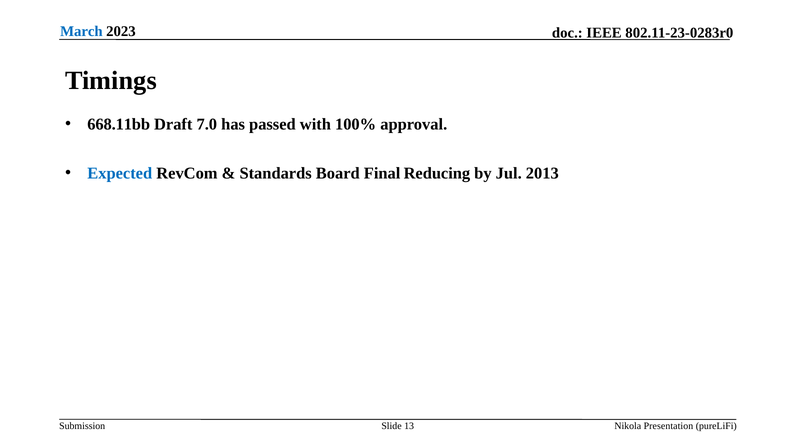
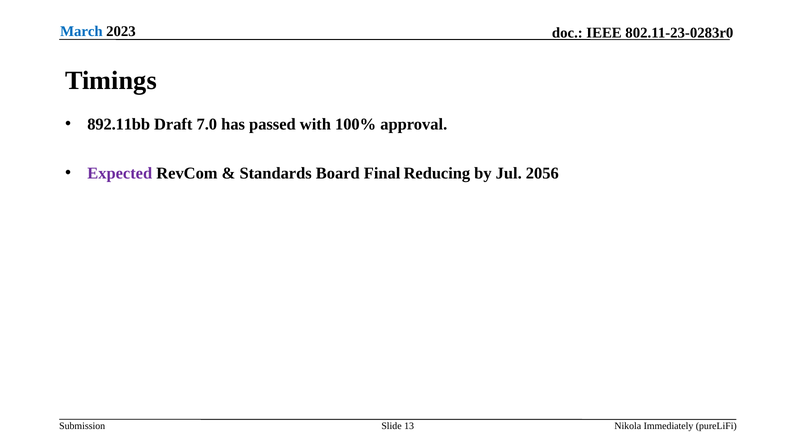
668.11bb: 668.11bb -> 892.11bb
Expected colour: blue -> purple
2013: 2013 -> 2056
Presentation: Presentation -> Immediately
